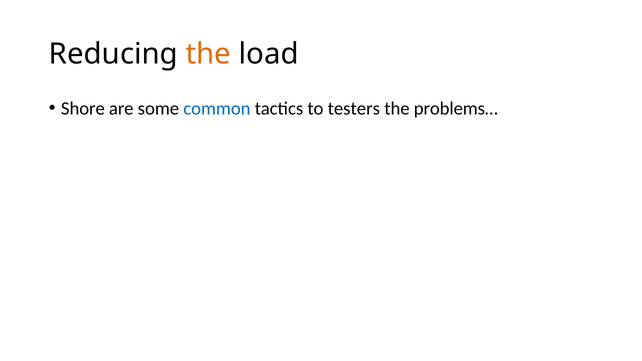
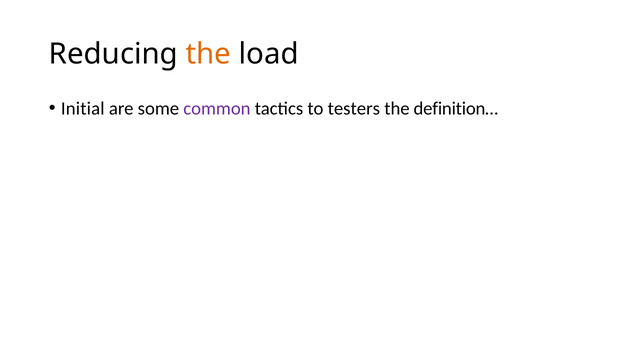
Shore: Shore -> Initial
common colour: blue -> purple
problems…: problems… -> definition…
